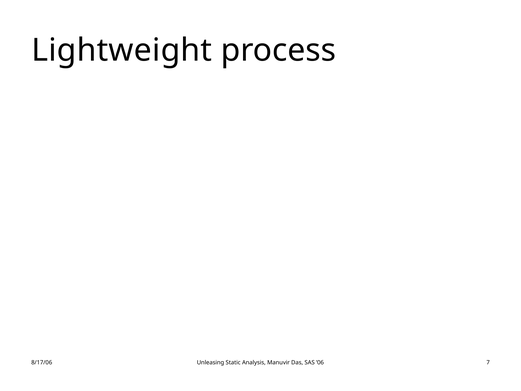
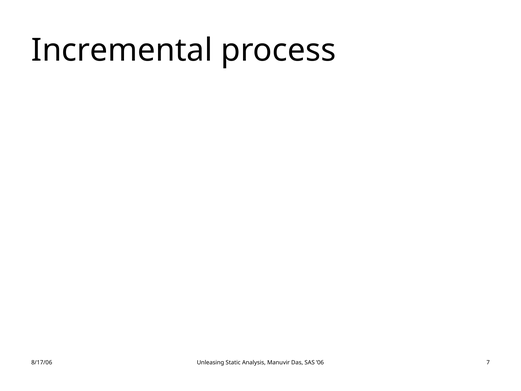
Lightweight: Lightweight -> Incremental
